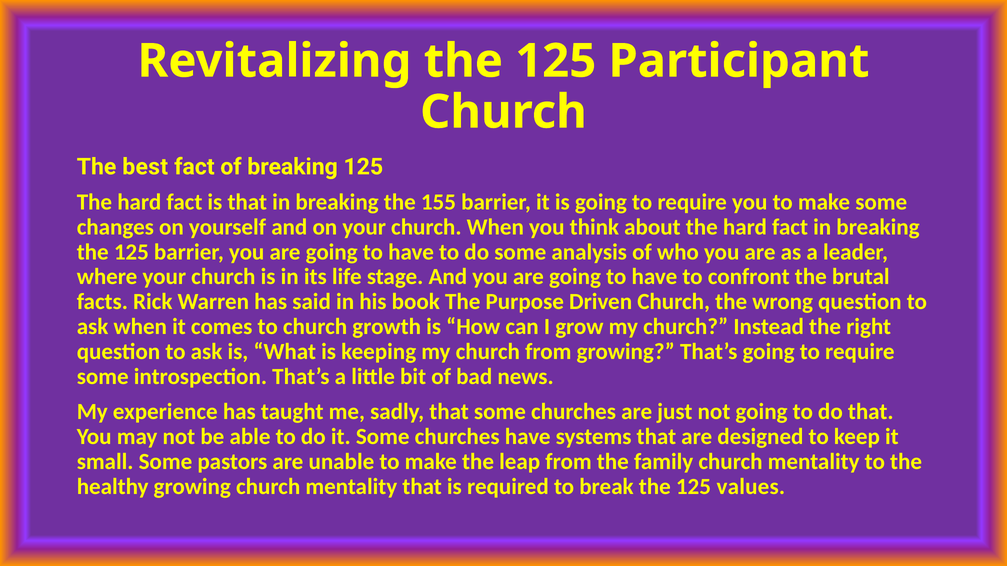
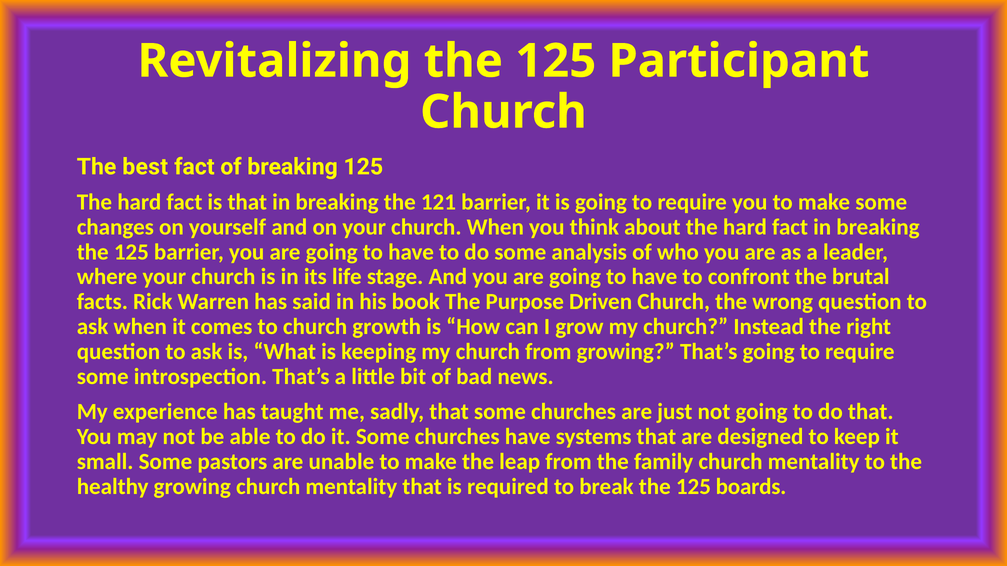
155: 155 -> 121
values: values -> boards
